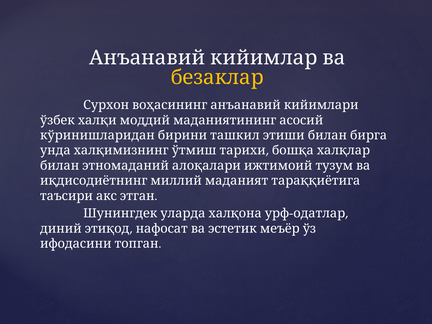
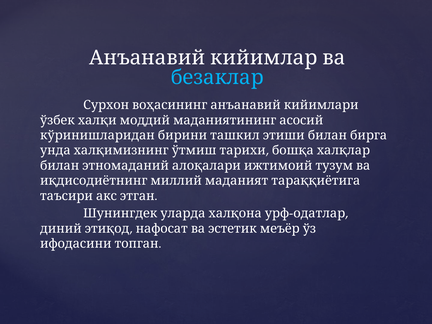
безаклар colour: yellow -> light blue
